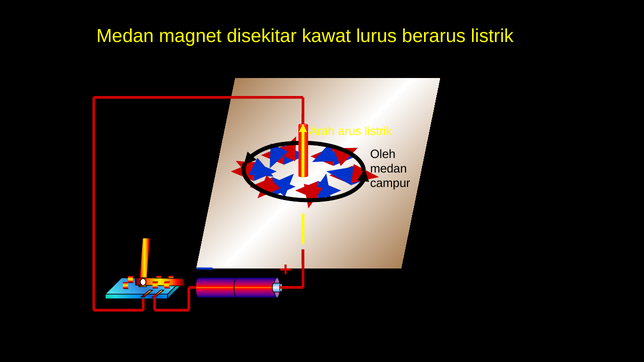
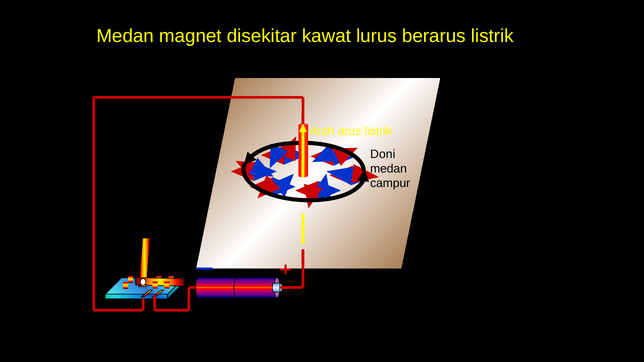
Oleh: Oleh -> Doni
